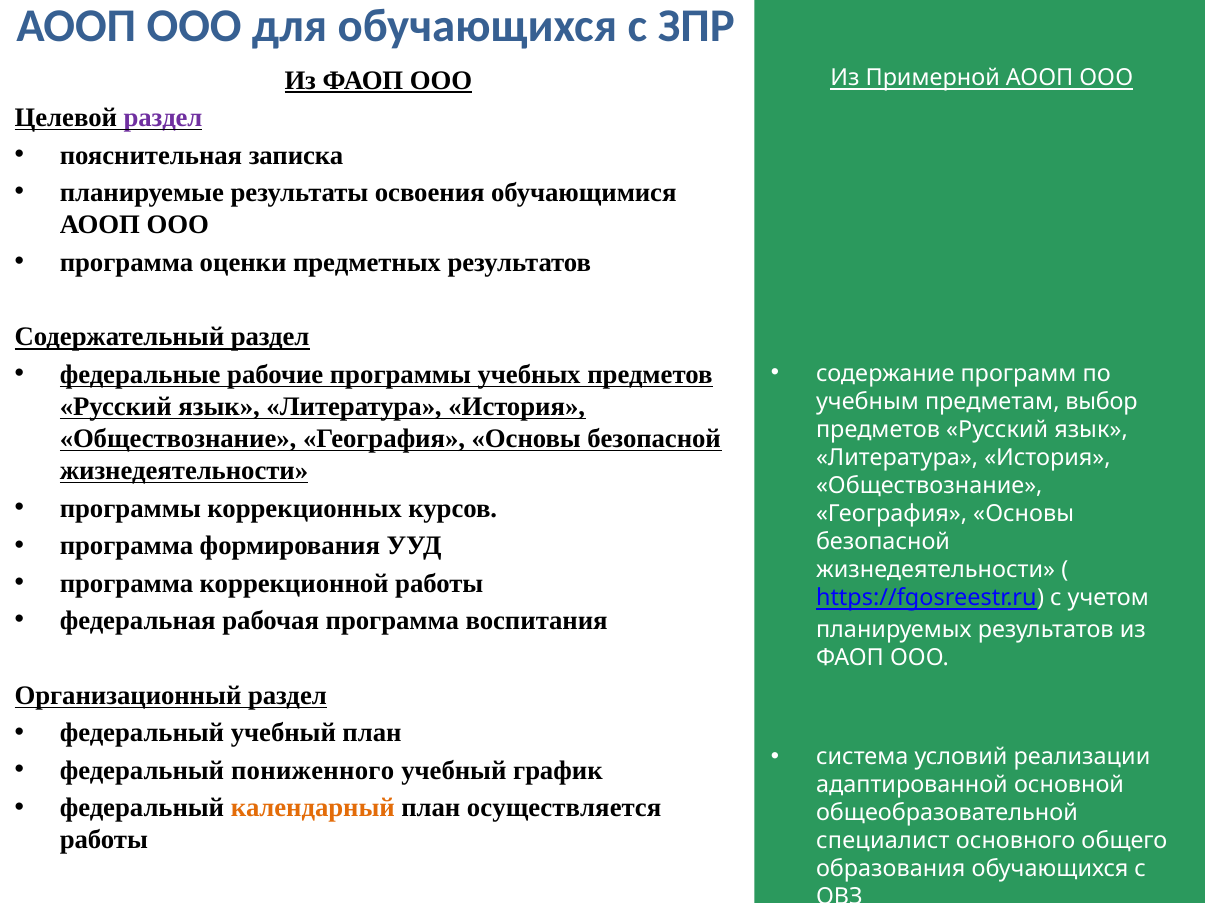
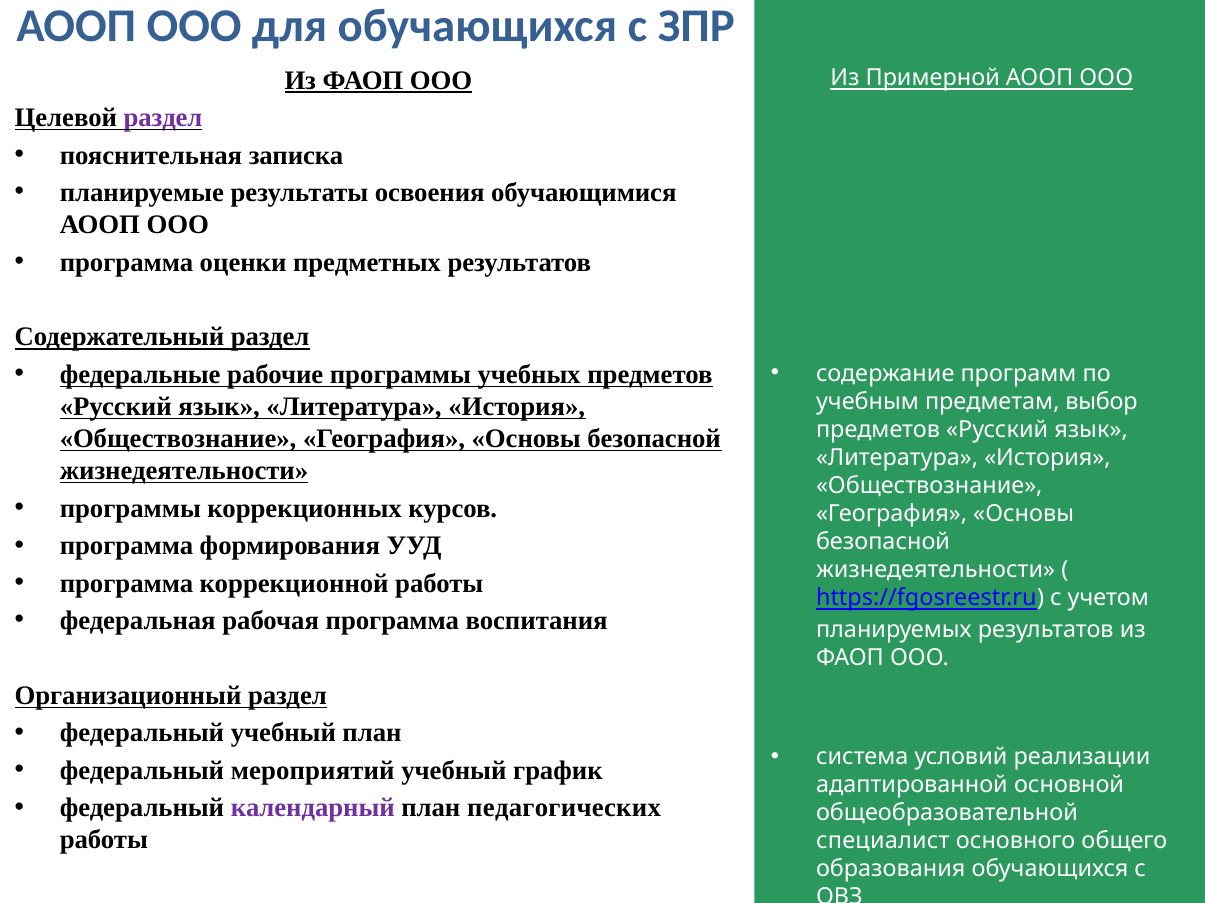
пониженного: пониженного -> мероприятий
календарный colour: orange -> purple
осуществляется: осуществляется -> педагогических
